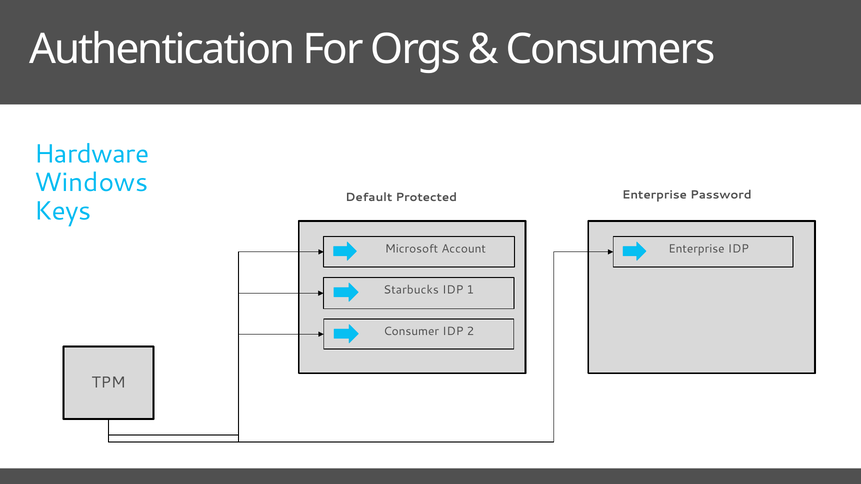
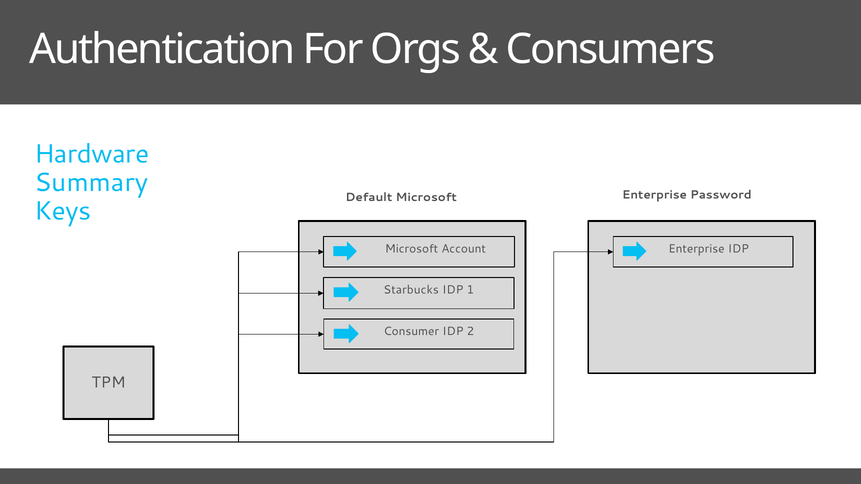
Windows: Windows -> Summary
Default Protected: Protected -> Microsoft
